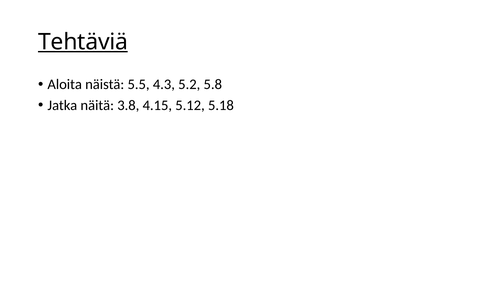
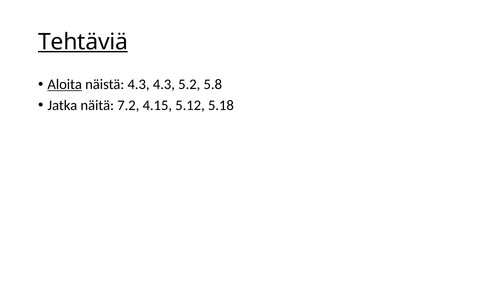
Aloita underline: none -> present
näistä 5.5: 5.5 -> 4.3
3.8: 3.8 -> 7.2
